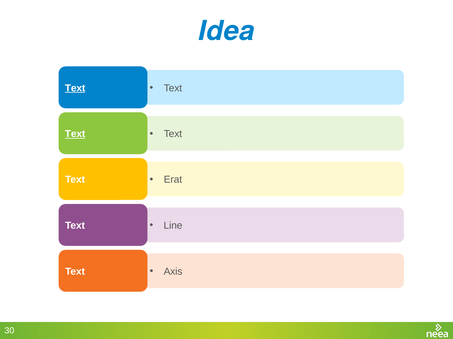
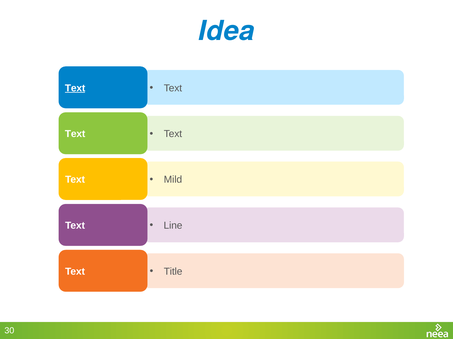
Text at (75, 134) underline: present -> none
Erat: Erat -> Mild
Axis: Axis -> Title
